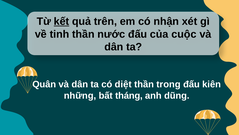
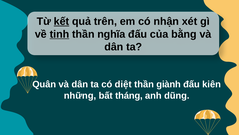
tinh underline: none -> present
nước: nước -> nghĩa
cuộc: cuộc -> bằng
trong: trong -> giành
